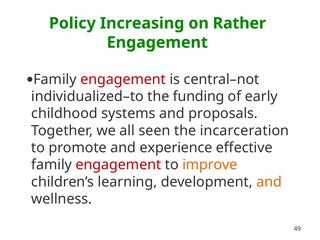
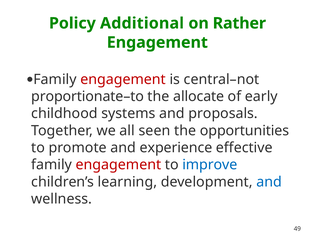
Increasing: Increasing -> Additional
individualized–to: individualized–to -> proportionate–to
funding: funding -> allocate
incarceration: incarceration -> opportunities
improve colour: orange -> blue
and at (269, 182) colour: orange -> blue
